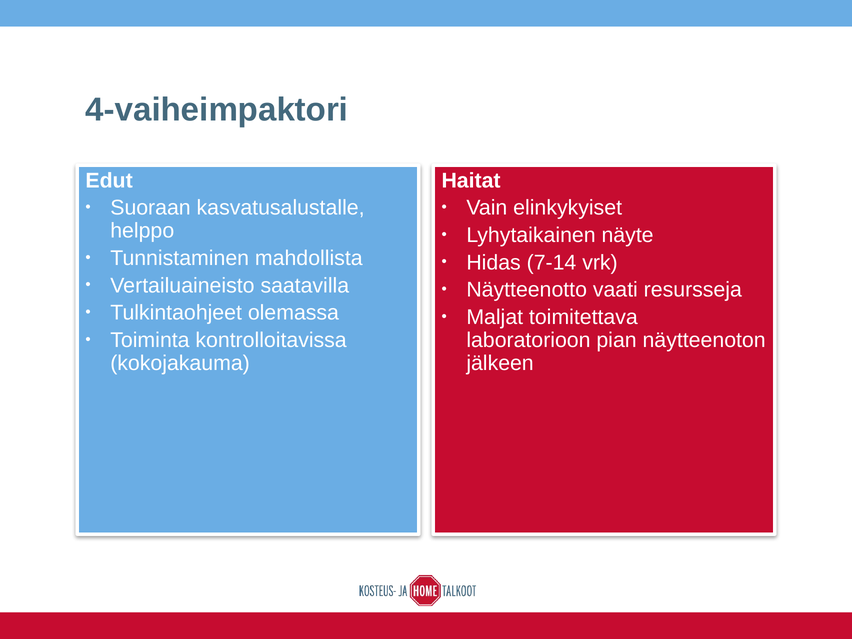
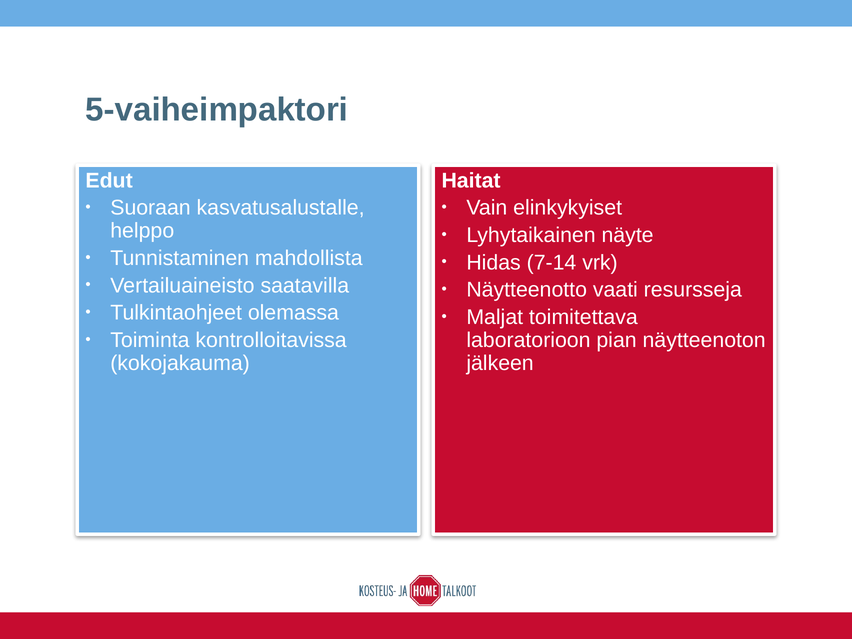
4-vaiheimpaktori: 4-vaiheimpaktori -> 5-vaiheimpaktori
